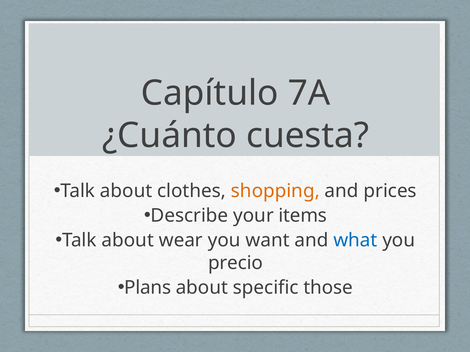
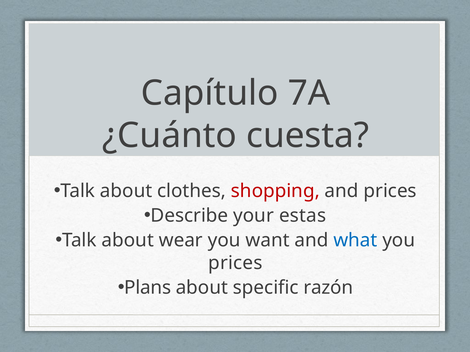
shopping colour: orange -> red
items: items -> estas
precio at (236, 263): precio -> prices
those: those -> razón
